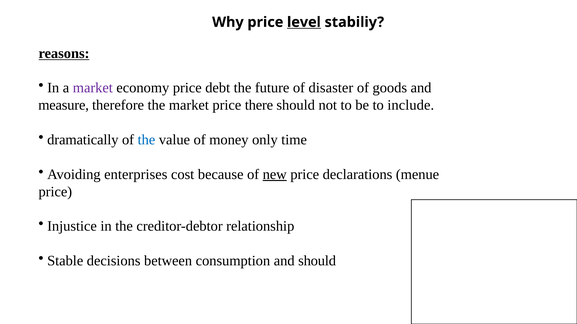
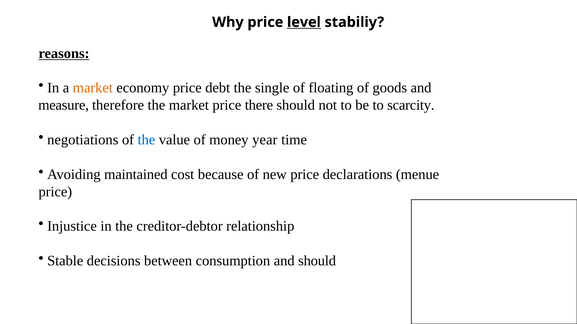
market at (93, 88) colour: purple -> orange
future: future -> single
disaster: disaster -> floating
include: include -> scarcity
dramatically: dramatically -> negotiations
only: only -> year
enterprises: enterprises -> maintained
new underline: present -> none
